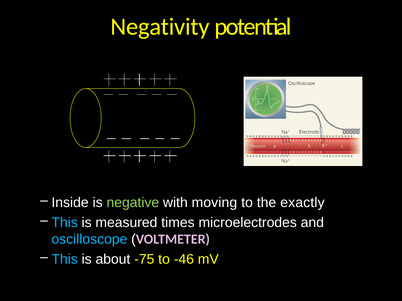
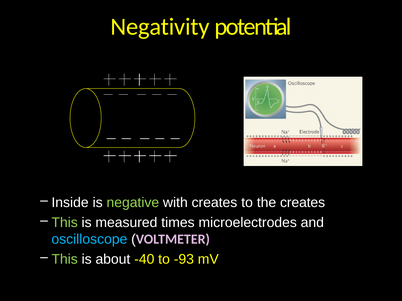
with moving: moving -> creates
the exactly: exactly -> creates
This at (65, 223) colour: light blue -> light green
This at (65, 260) colour: light blue -> light green
-75: -75 -> -40
-46: -46 -> -93
